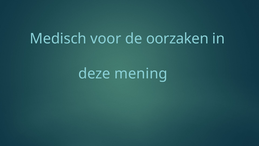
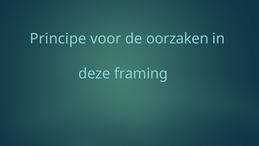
Medisch: Medisch -> Principe
mening: mening -> framing
